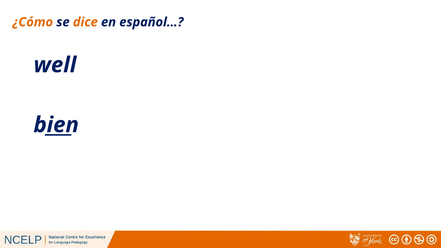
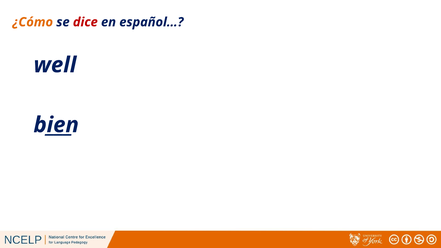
dice colour: orange -> red
